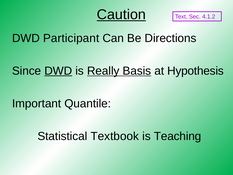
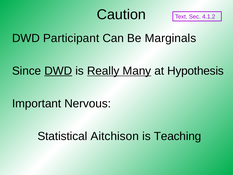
Caution underline: present -> none
Directions: Directions -> Marginals
Basis: Basis -> Many
Quantile: Quantile -> Nervous
Textbook: Textbook -> Aitchison
